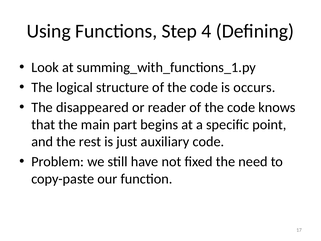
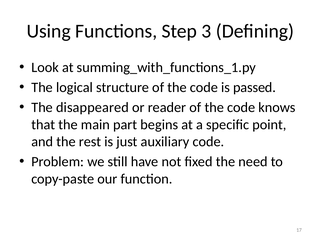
4: 4 -> 3
occurs: occurs -> passed
